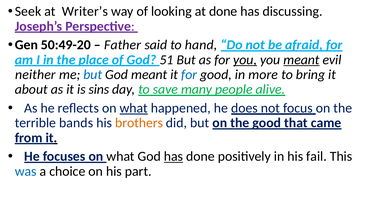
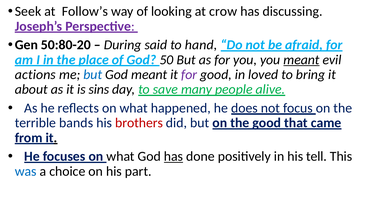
Writer’s: Writer’s -> Follow’s
at done: done -> crow
50:49-20: 50:49-20 -> 50:80-20
Father: Father -> During
51: 51 -> 50
you at (245, 60) underline: present -> none
neither: neither -> actions
for at (189, 75) colour: blue -> purple
more: more -> loved
what at (134, 108) underline: present -> none
brothers colour: orange -> red
fail: fail -> tell
